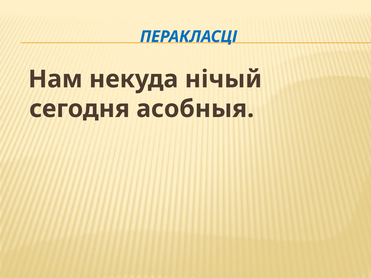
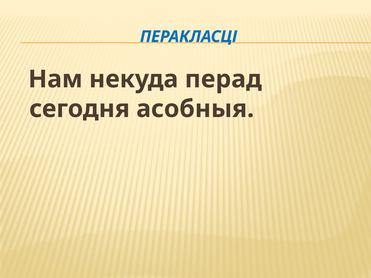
нічый: нічый -> перад
